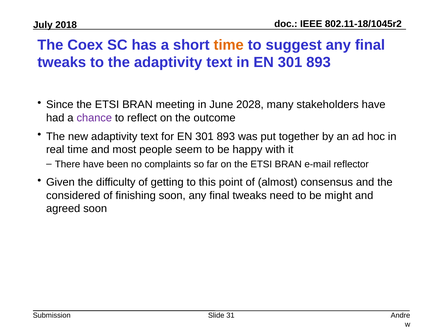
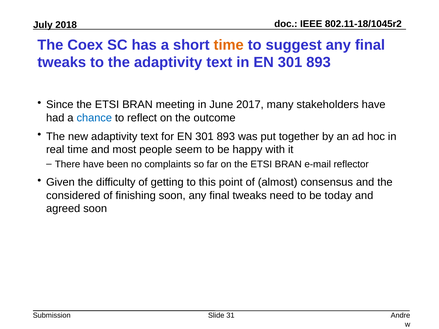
2028: 2028 -> 2017
chance colour: purple -> blue
might: might -> today
